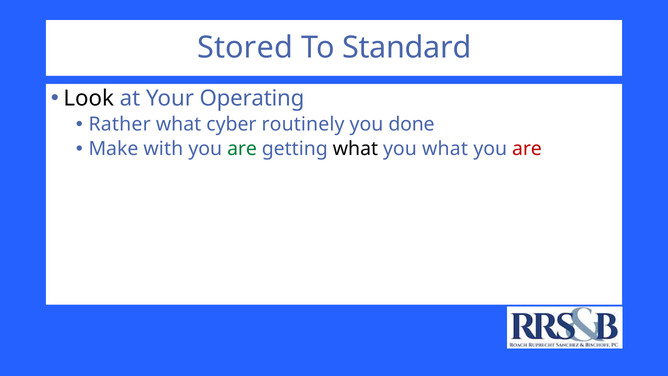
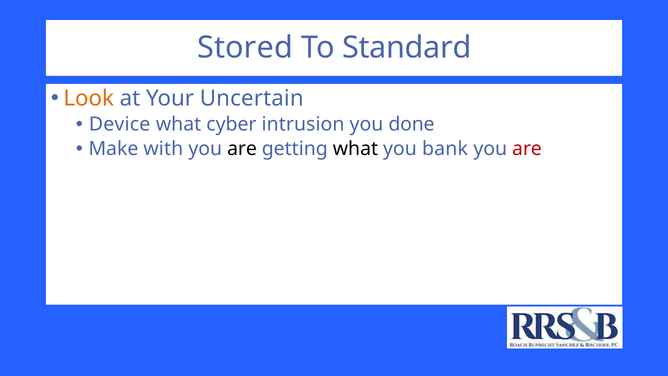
Look colour: black -> orange
Operating: Operating -> Uncertain
Rather: Rather -> Device
routinely: routinely -> intrusion
are at (242, 149) colour: green -> black
you what: what -> bank
